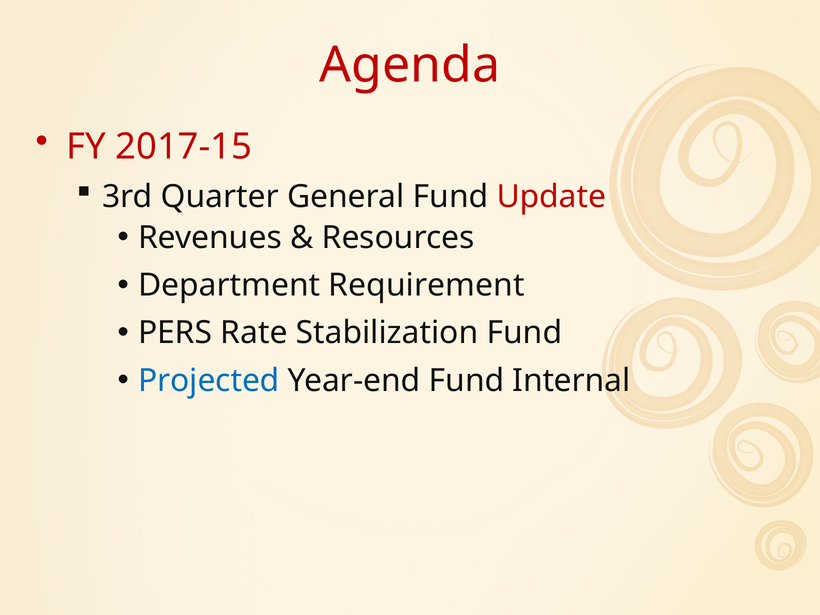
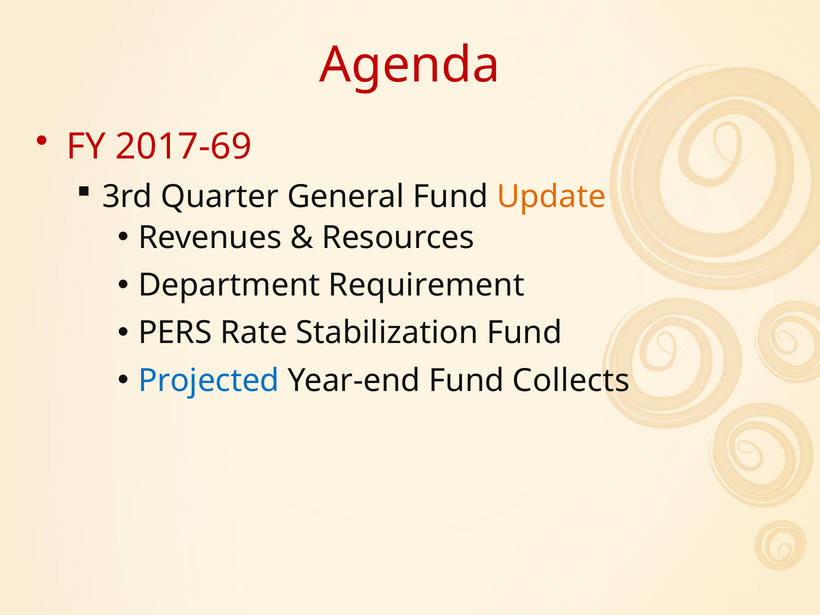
2017-15: 2017-15 -> 2017-69
Update colour: red -> orange
Internal: Internal -> Collects
